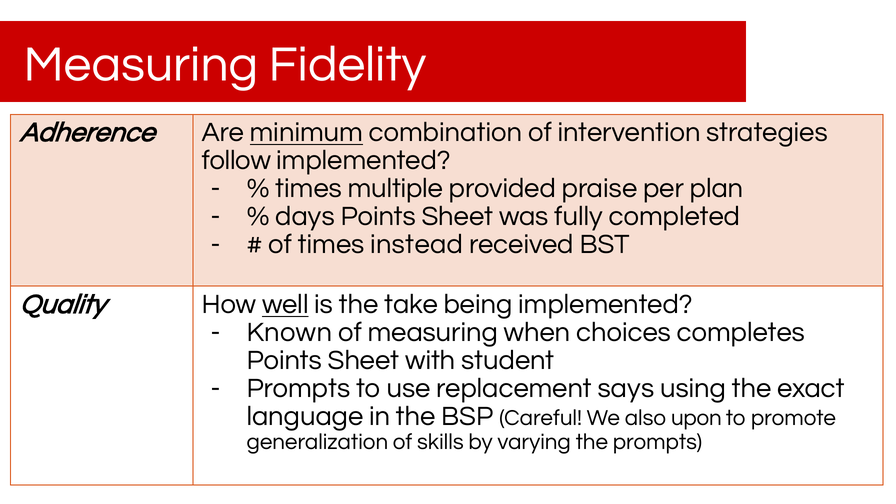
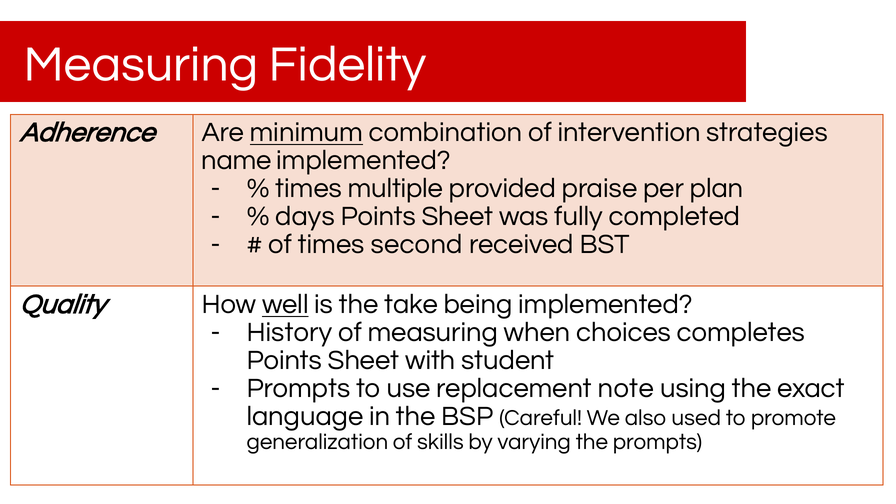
follow: follow -> name
instead: instead -> second
Known: Known -> History
says: says -> note
upon: upon -> used
